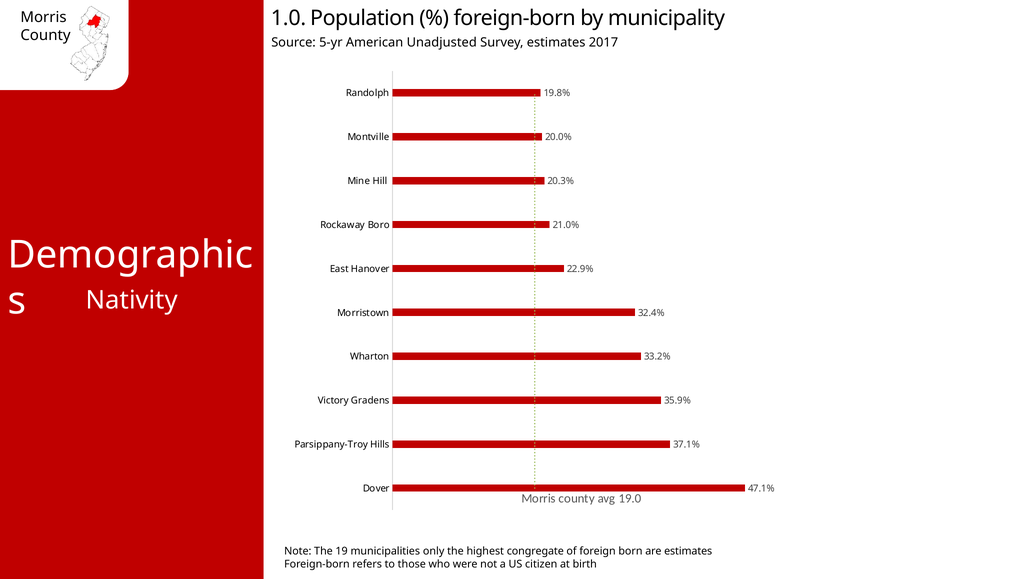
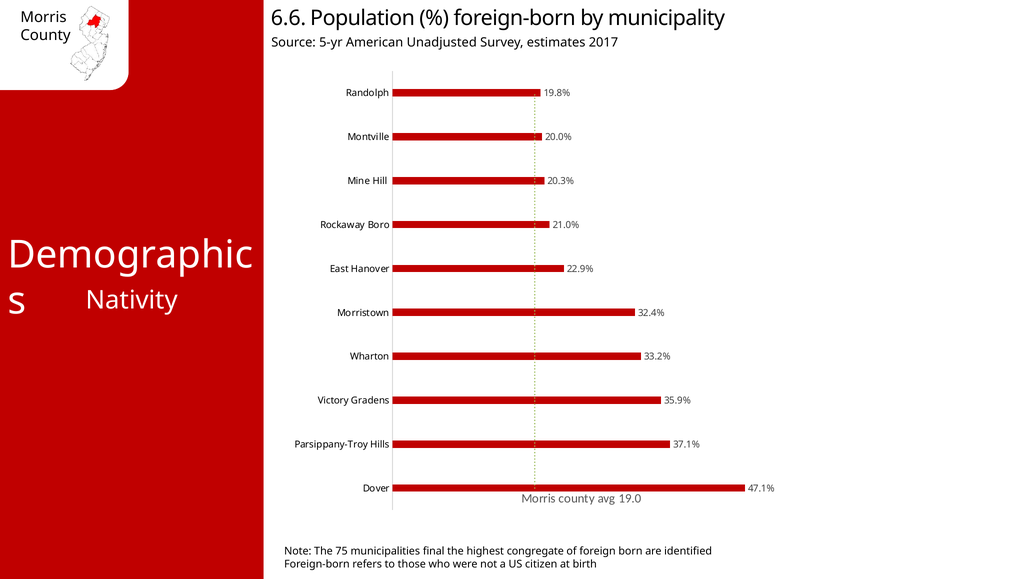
1.0: 1.0 -> 6.6
19: 19 -> 75
only: only -> final
are estimates: estimates -> identified
